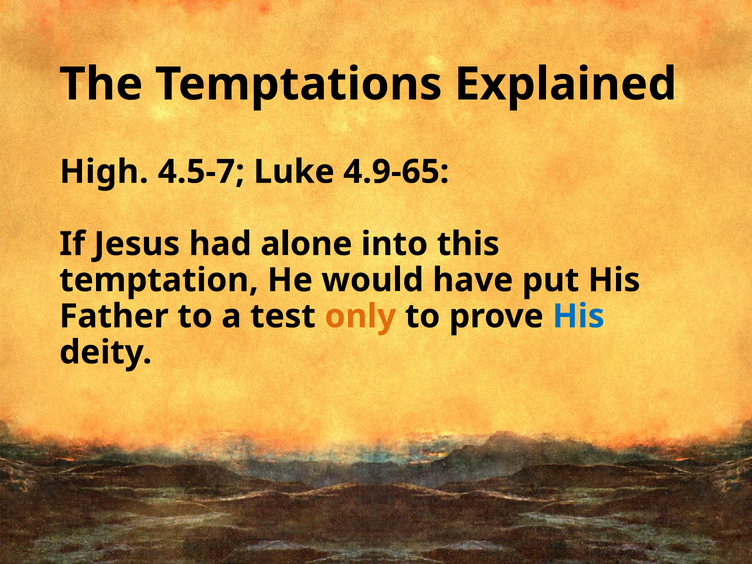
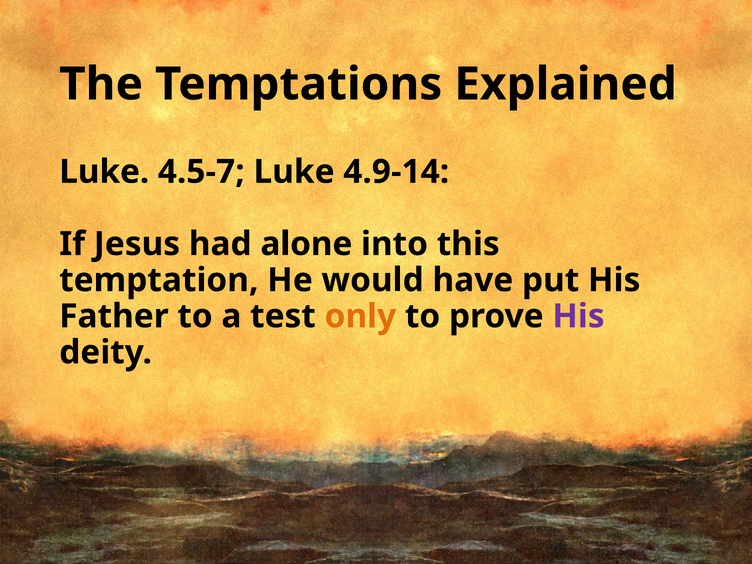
High at (104, 172): High -> Luke
4.9-65: 4.9-65 -> 4.9-14
His at (578, 316) colour: blue -> purple
